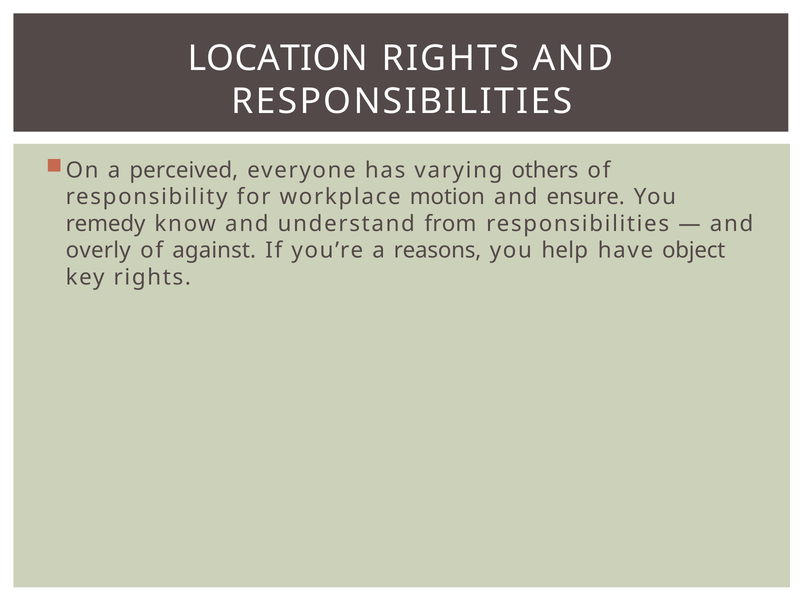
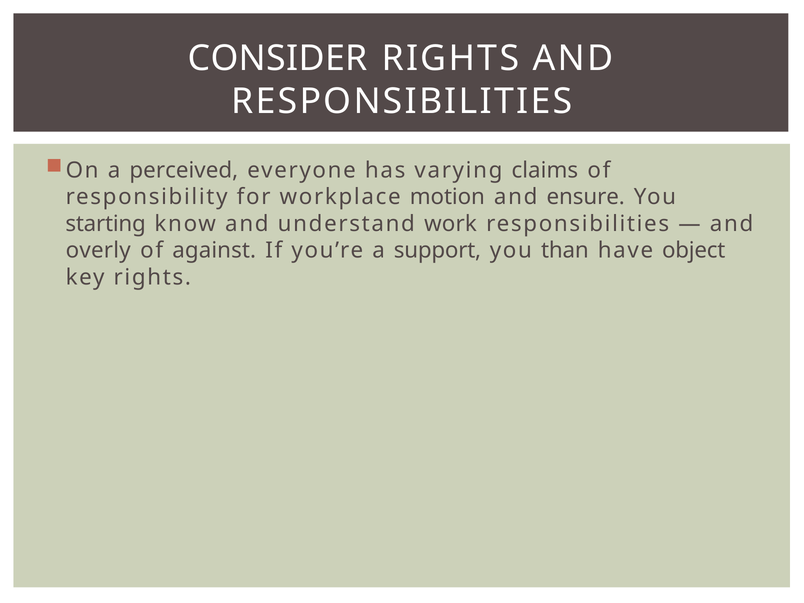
LOCATION: LOCATION -> CONSIDER
others: others -> claims
remedy: remedy -> starting
from: from -> work
reasons: reasons -> support
help: help -> than
